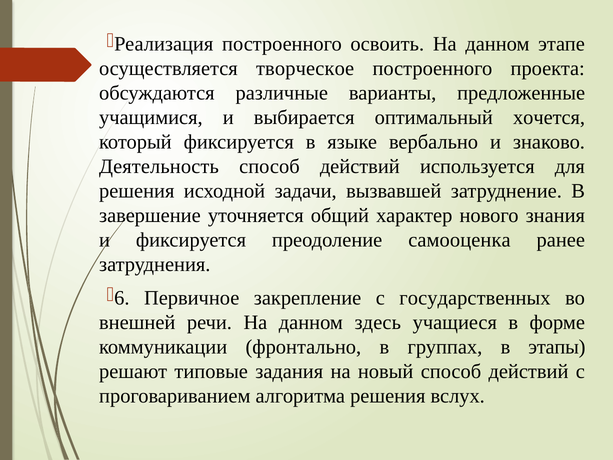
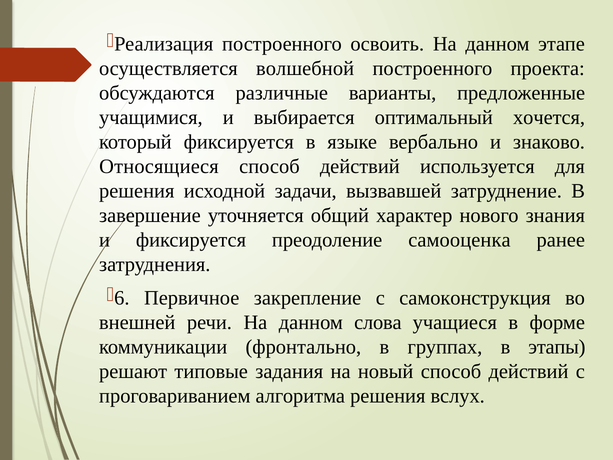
творческое: творческое -> волшебной
Деятельность: Деятельность -> Относящиеся
государственных: государственных -> самоконструкция
здесь: здесь -> слова
